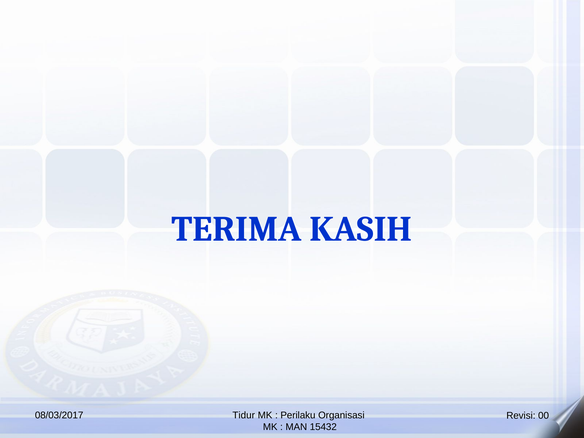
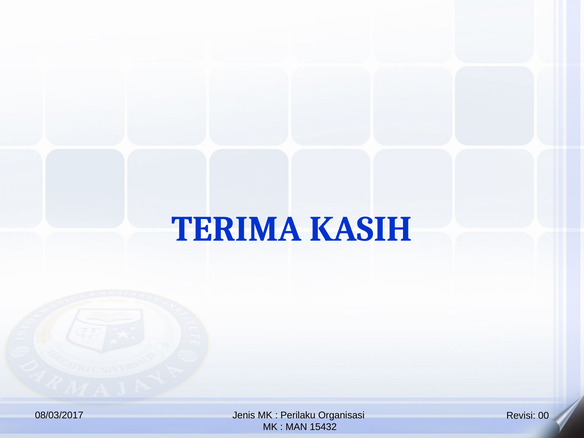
Tidur: Tidur -> Jenis
